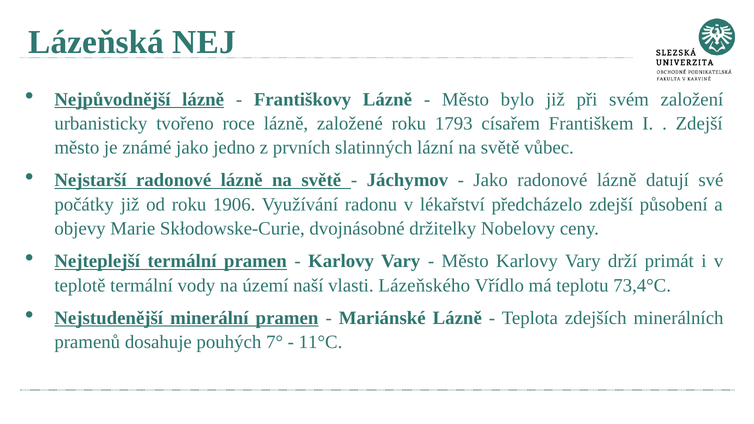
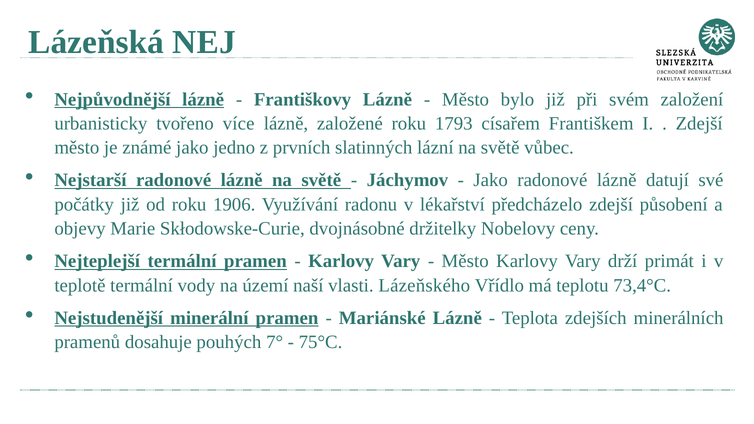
roce: roce -> více
11°C: 11°C -> 75°C
